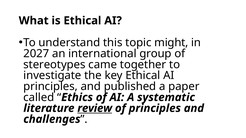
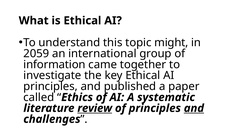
2027: 2027 -> 2059
stereotypes: stereotypes -> information
and at (194, 109) underline: none -> present
